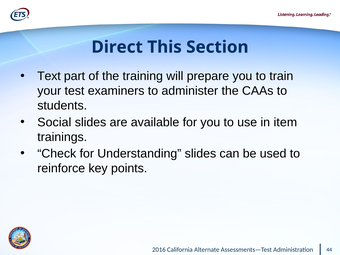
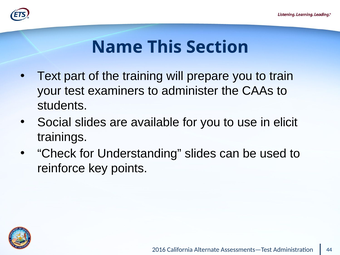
Direct: Direct -> Name
item: item -> elicit
